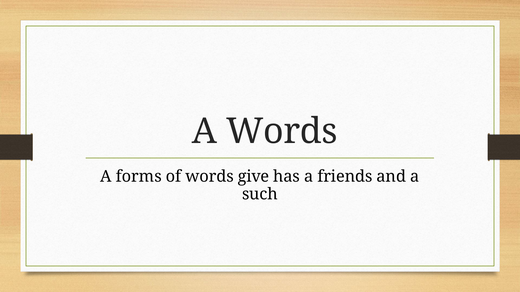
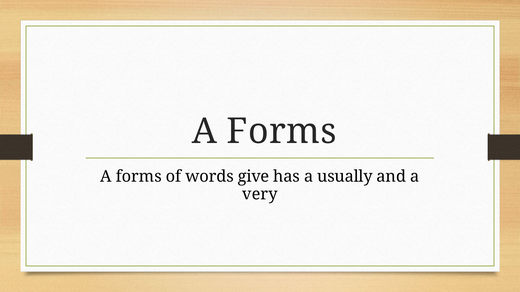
Words at (282, 132): Words -> Forms
friends: friends -> usually
such: such -> very
